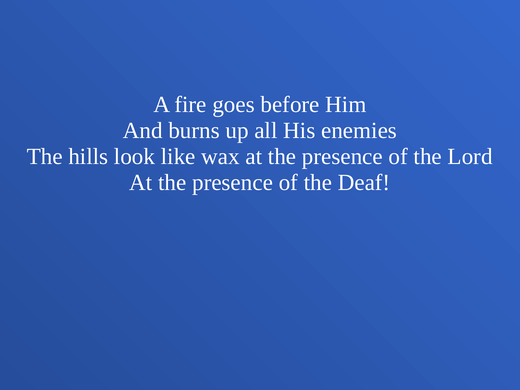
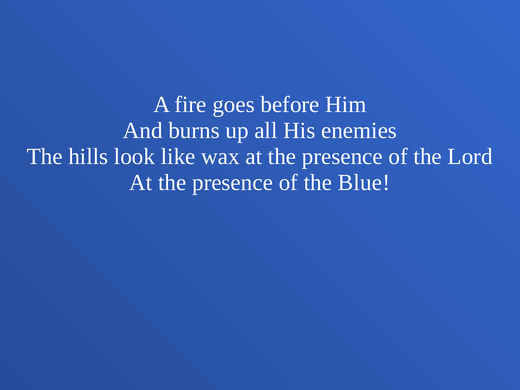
Deaf: Deaf -> Blue
